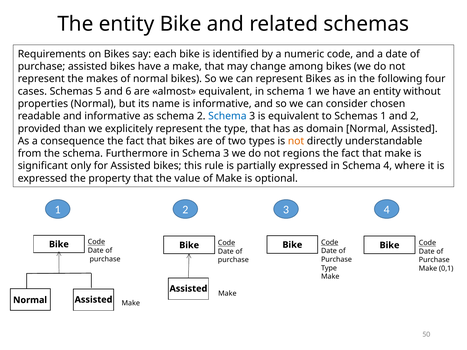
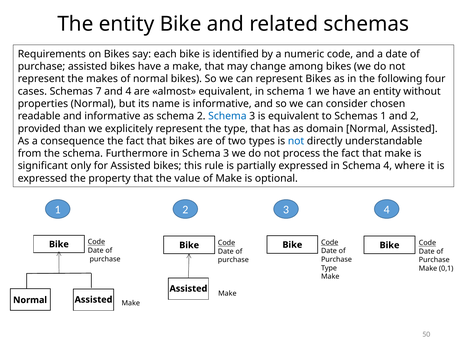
5: 5 -> 7
and 6: 6 -> 4
not at (296, 141) colour: orange -> blue
regions: regions -> process
